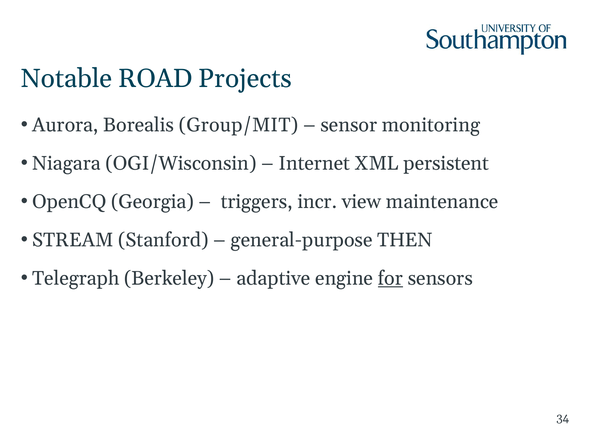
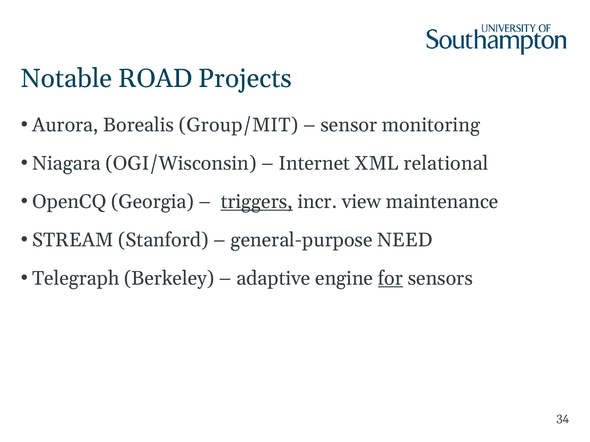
persistent: persistent -> relational
triggers underline: none -> present
THEN: THEN -> NEED
